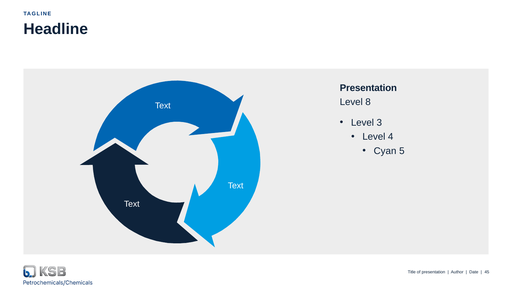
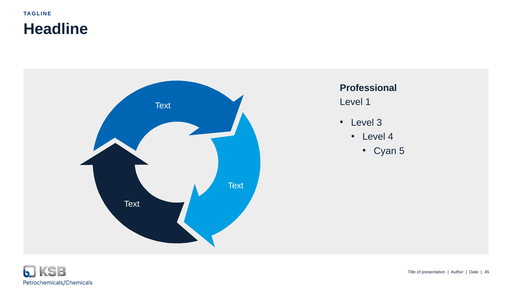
Presentation at (368, 88): Presentation -> Professional
8: 8 -> 1
